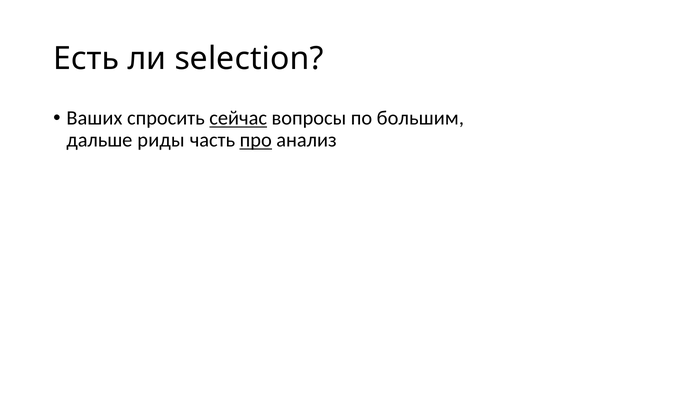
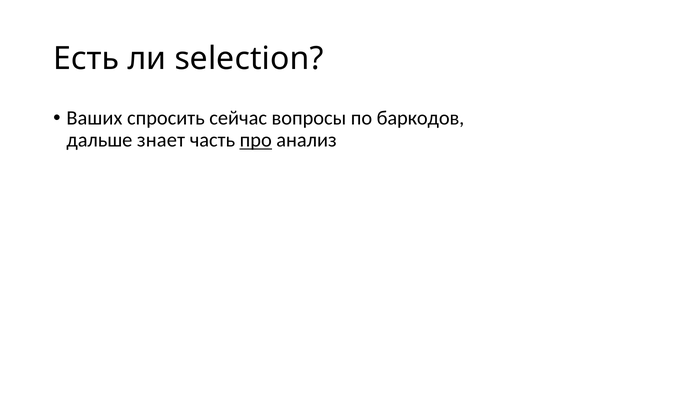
сейчас underline: present -> none
большим: большим -> баркодов
риды: риды -> знает
